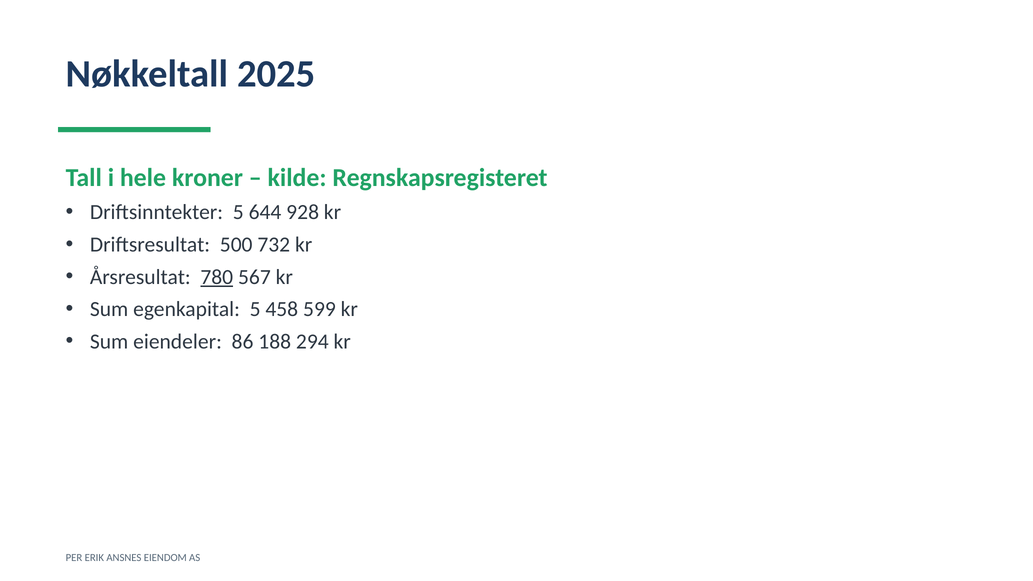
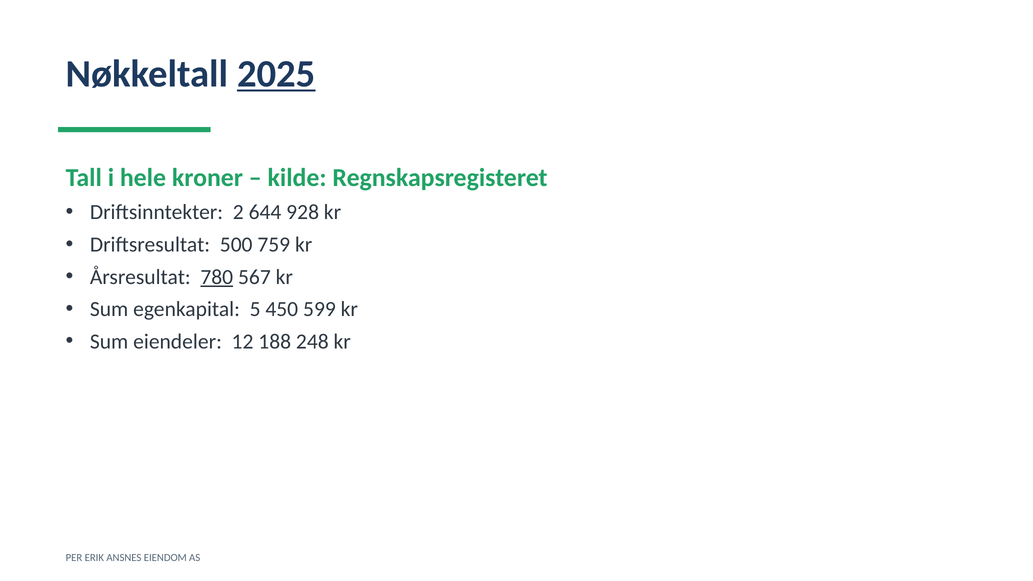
2025 underline: none -> present
Driftsinntekter 5: 5 -> 2
732: 732 -> 759
458: 458 -> 450
86: 86 -> 12
294: 294 -> 248
